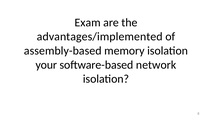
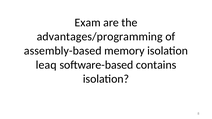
advantages/implemented: advantages/implemented -> advantages/programming
your: your -> leaq
network: network -> contains
